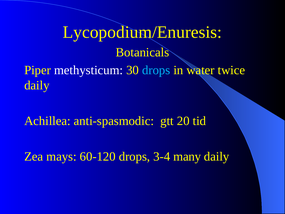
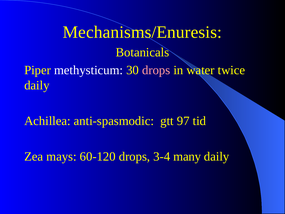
Lycopodium/Enuresis: Lycopodium/Enuresis -> Mechanisms/Enuresis
drops at (156, 70) colour: light blue -> pink
20: 20 -> 97
